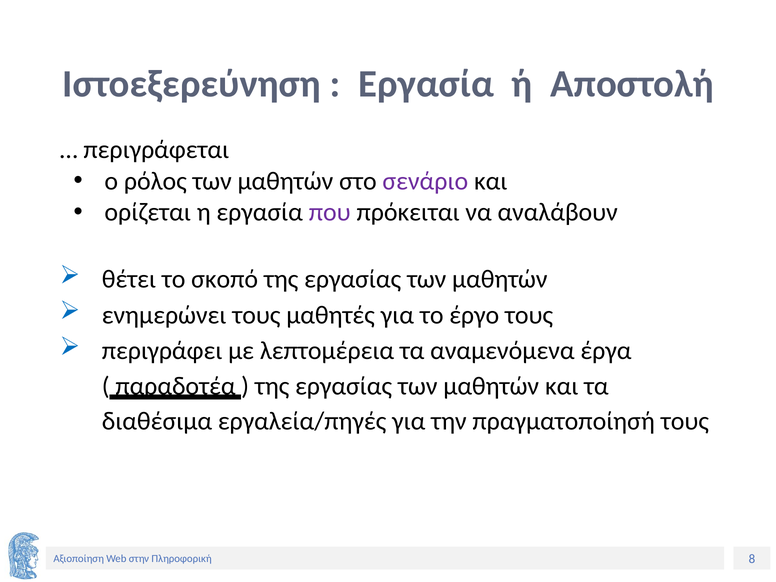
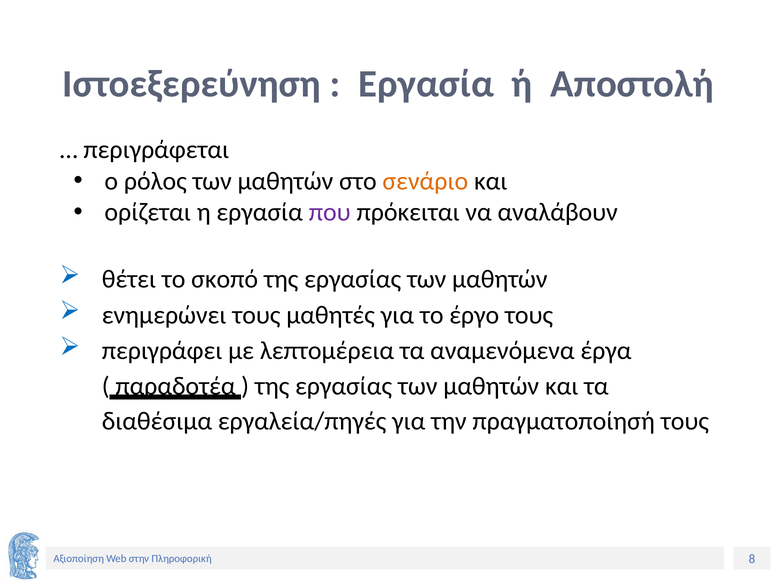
σενάριο colour: purple -> orange
